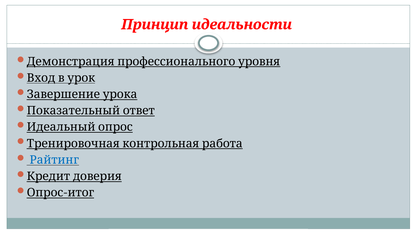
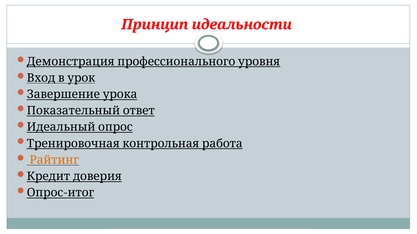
Райтинг colour: blue -> orange
